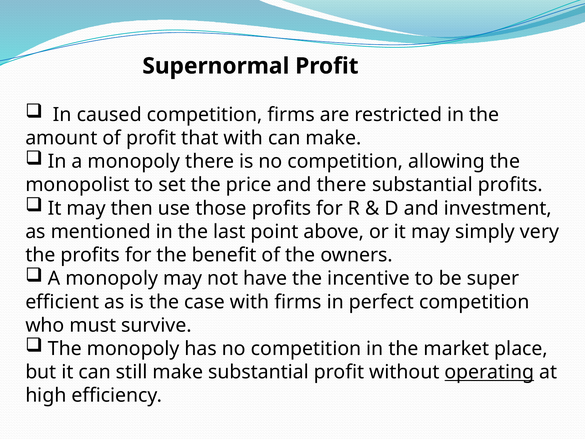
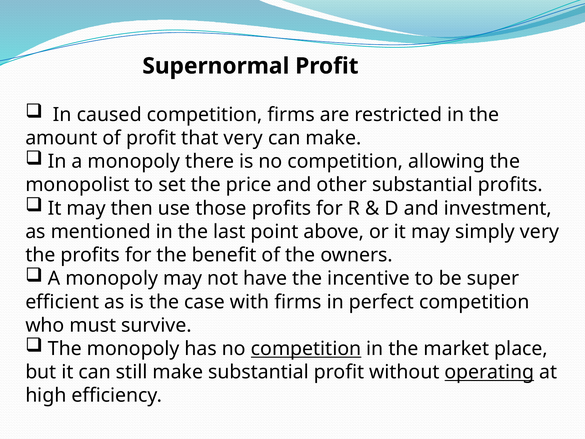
that with: with -> very
and there: there -> other
competition at (306, 349) underline: none -> present
